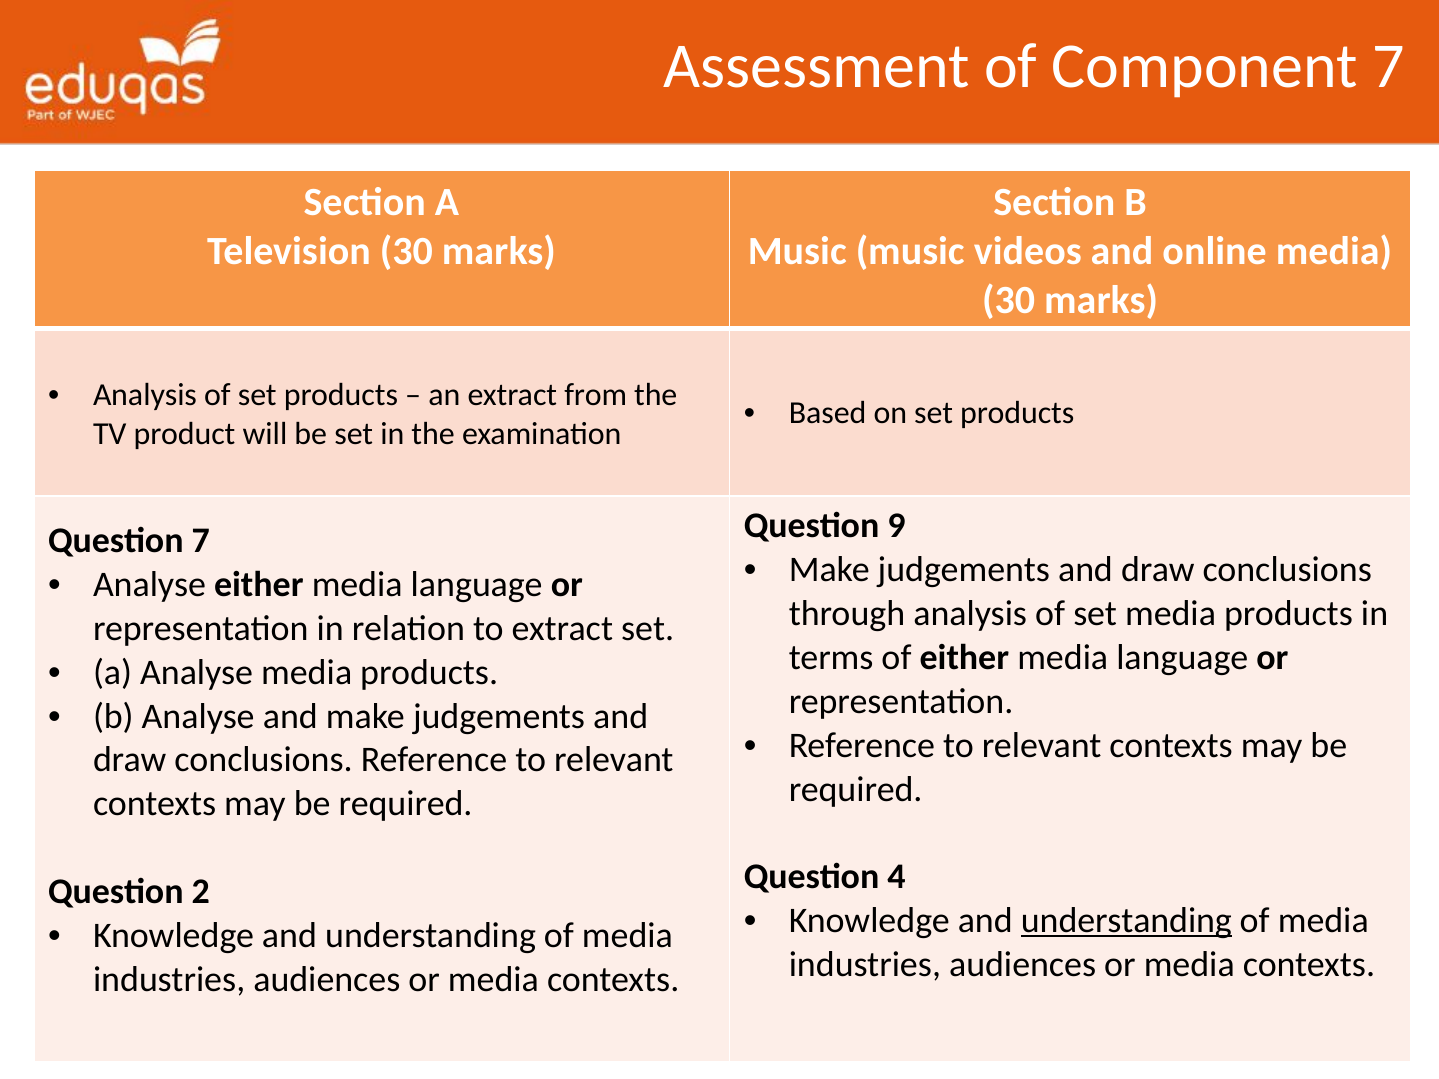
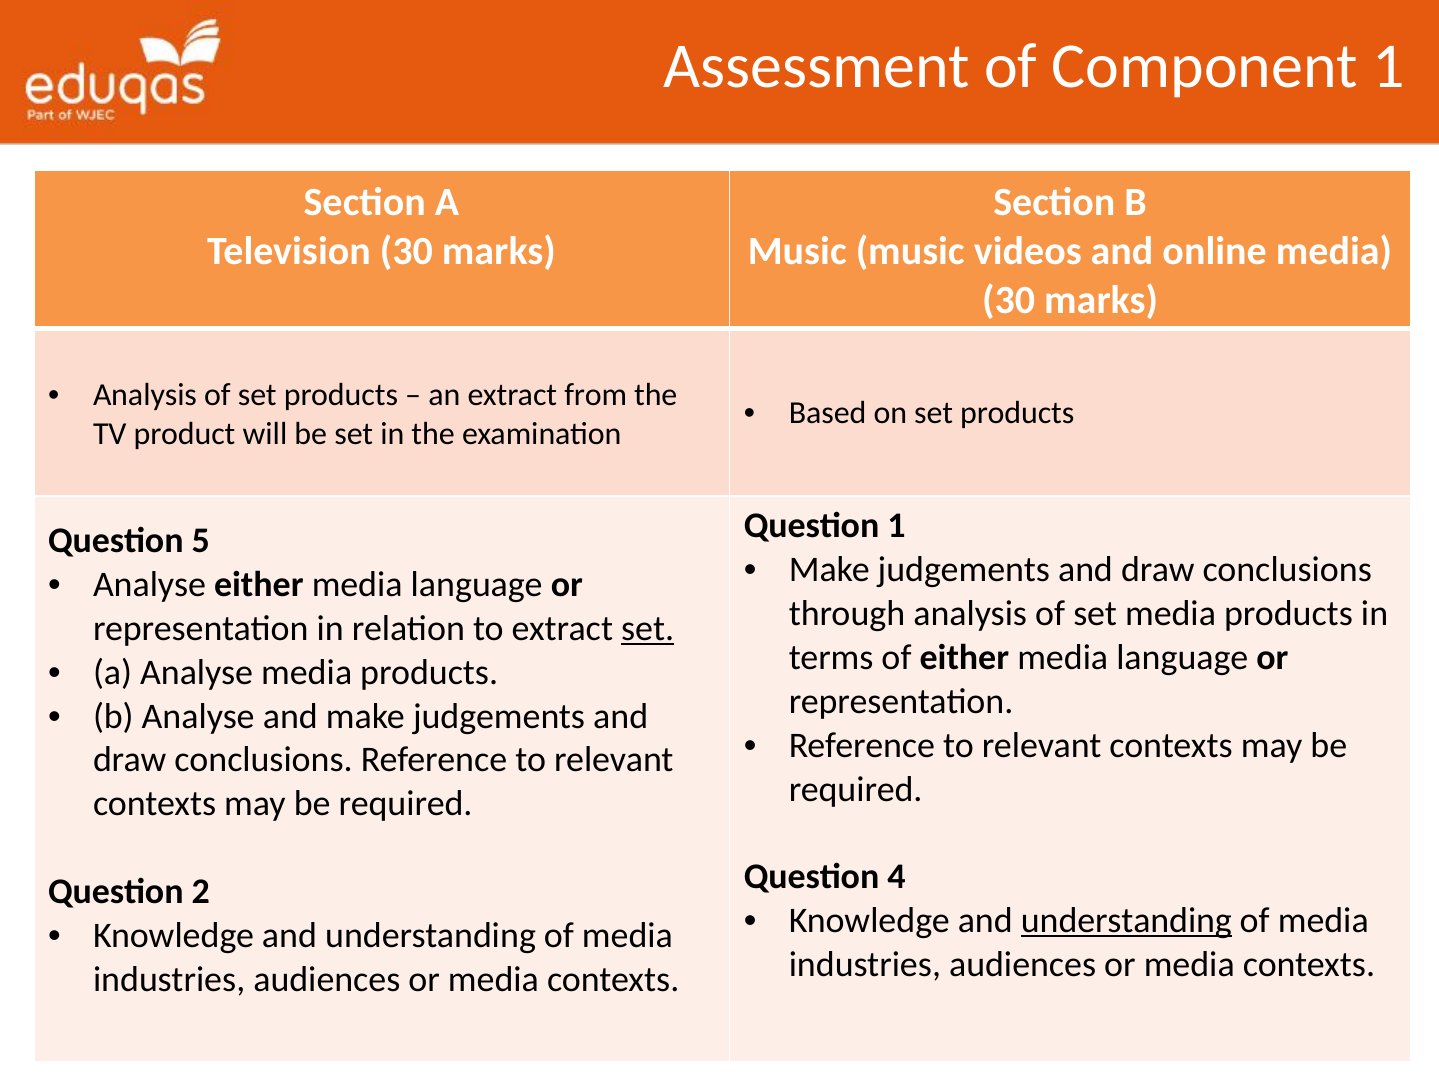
Component 7: 7 -> 1
Question 9: 9 -> 1
Question 7: 7 -> 5
set at (648, 629) underline: none -> present
